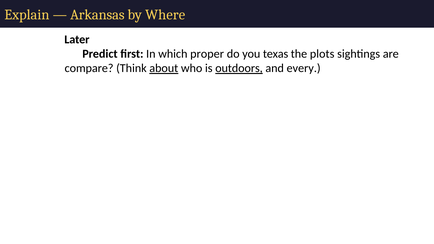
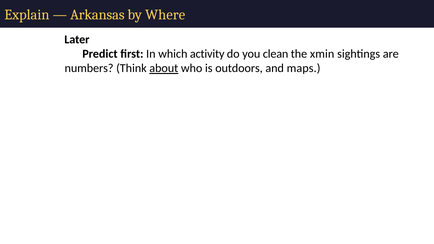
proper: proper -> activity
texas: texas -> clean
plots: plots -> xmin
compare: compare -> numbers
outdoors underline: present -> none
every: every -> maps
